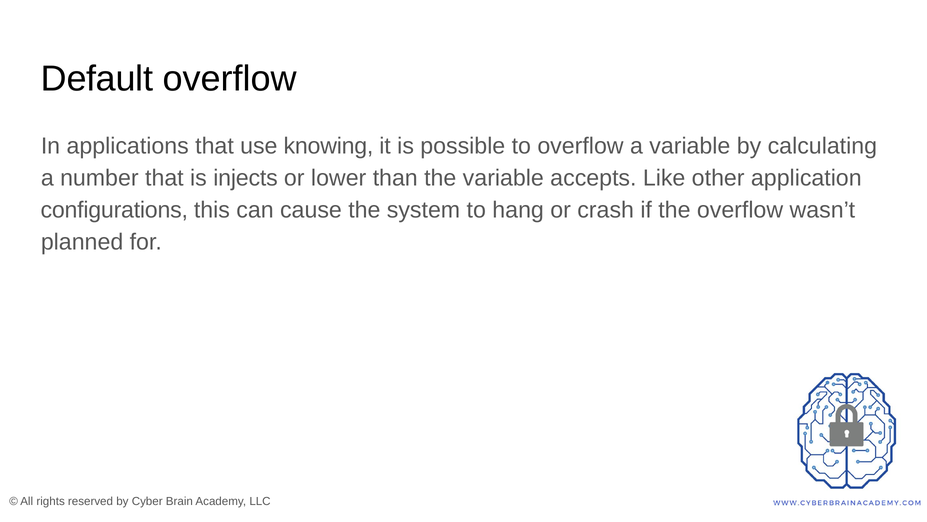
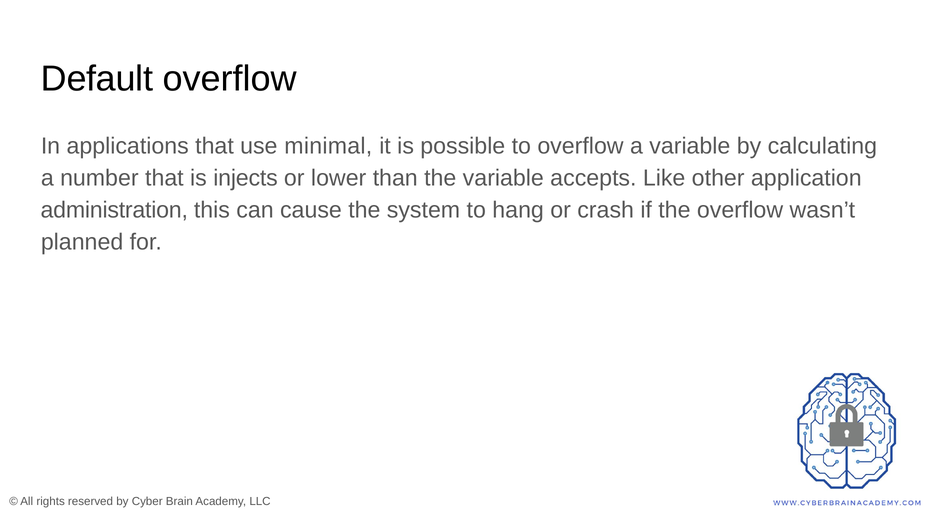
knowing: knowing -> minimal
configurations: configurations -> administration
